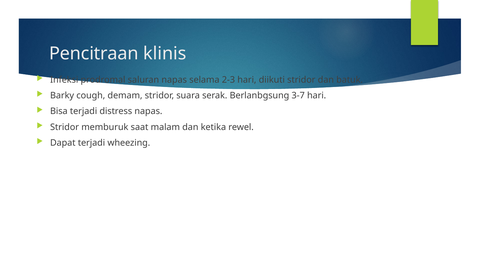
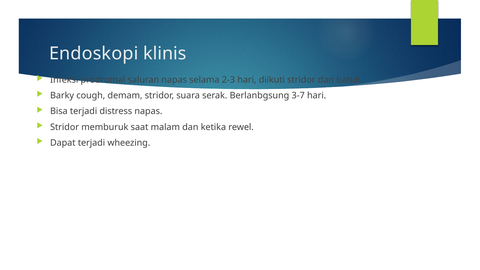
Pencitraan: Pencitraan -> Endoskopi
